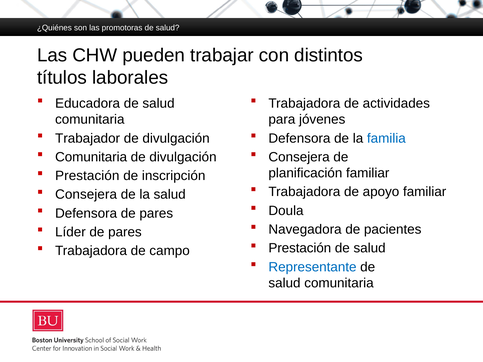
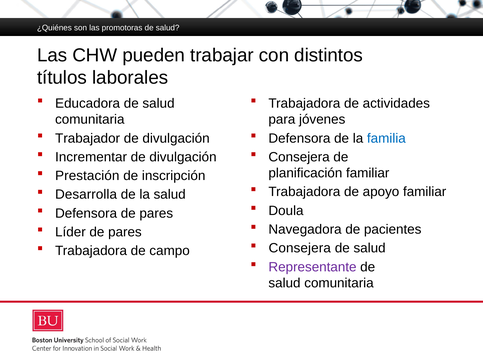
Comunitaria at (91, 157): Comunitaria -> Incrementar
Consejera at (86, 195): Consejera -> Desarrolla
Prestación at (300, 248): Prestación -> Consejera
Representante colour: blue -> purple
